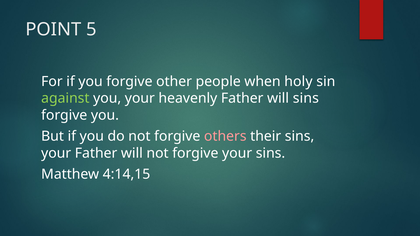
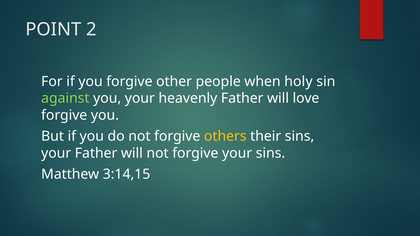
5: 5 -> 2
will sins: sins -> love
others colour: pink -> yellow
4:14,15: 4:14,15 -> 3:14,15
